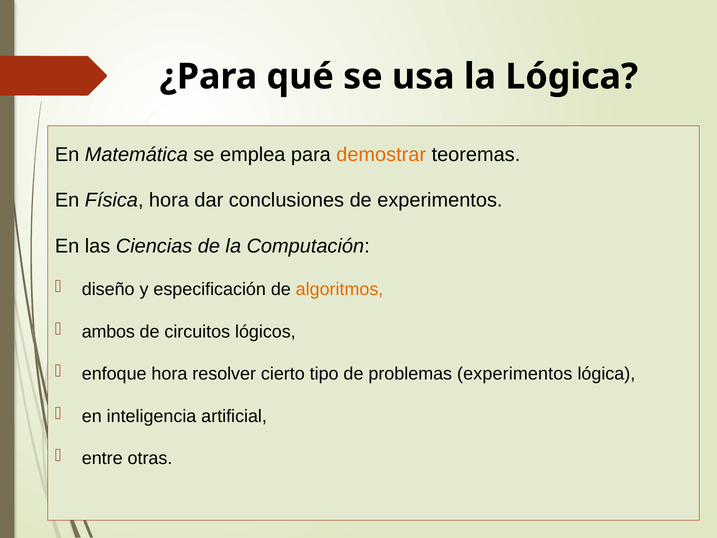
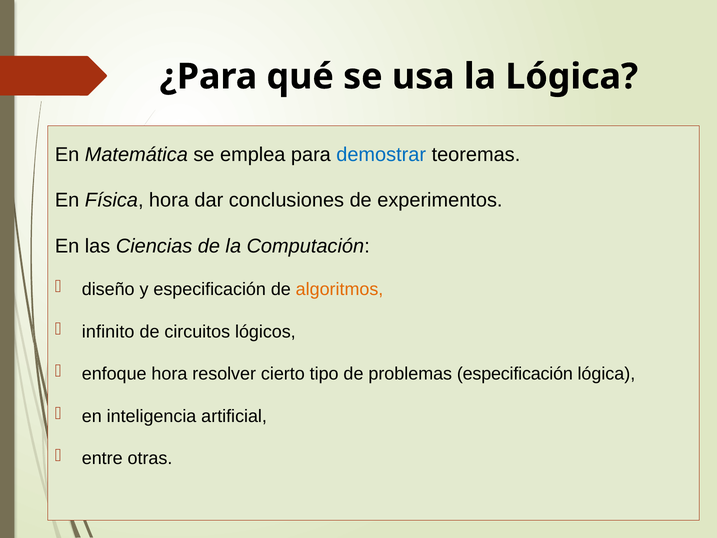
demostrar colour: orange -> blue
ambos: ambos -> infinito
problemas experimentos: experimentos -> especificación
